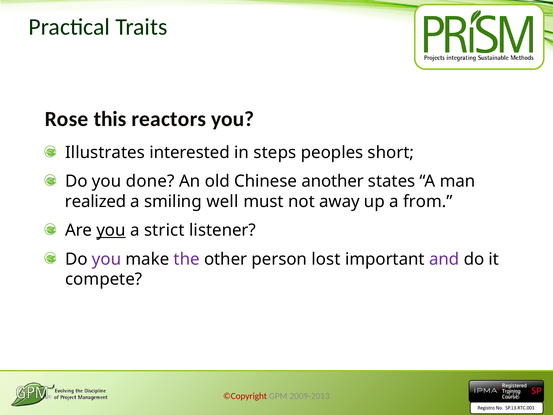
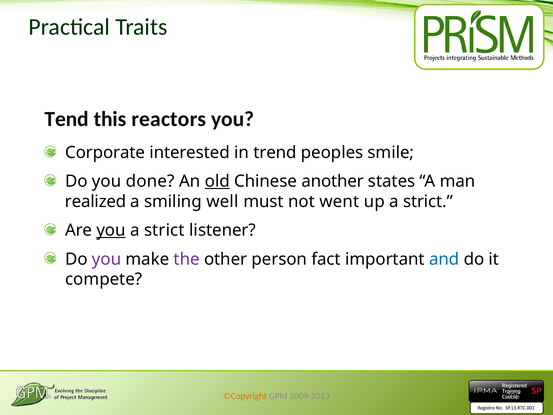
Rose: Rose -> Tend
Illustrates: Illustrates -> Corporate
steps: steps -> trend
short: short -> smile
old underline: none -> present
away: away -> went
up a from: from -> strict
lost: lost -> fact
and colour: purple -> blue
©Copyright colour: red -> orange
748: 748 -> 705
